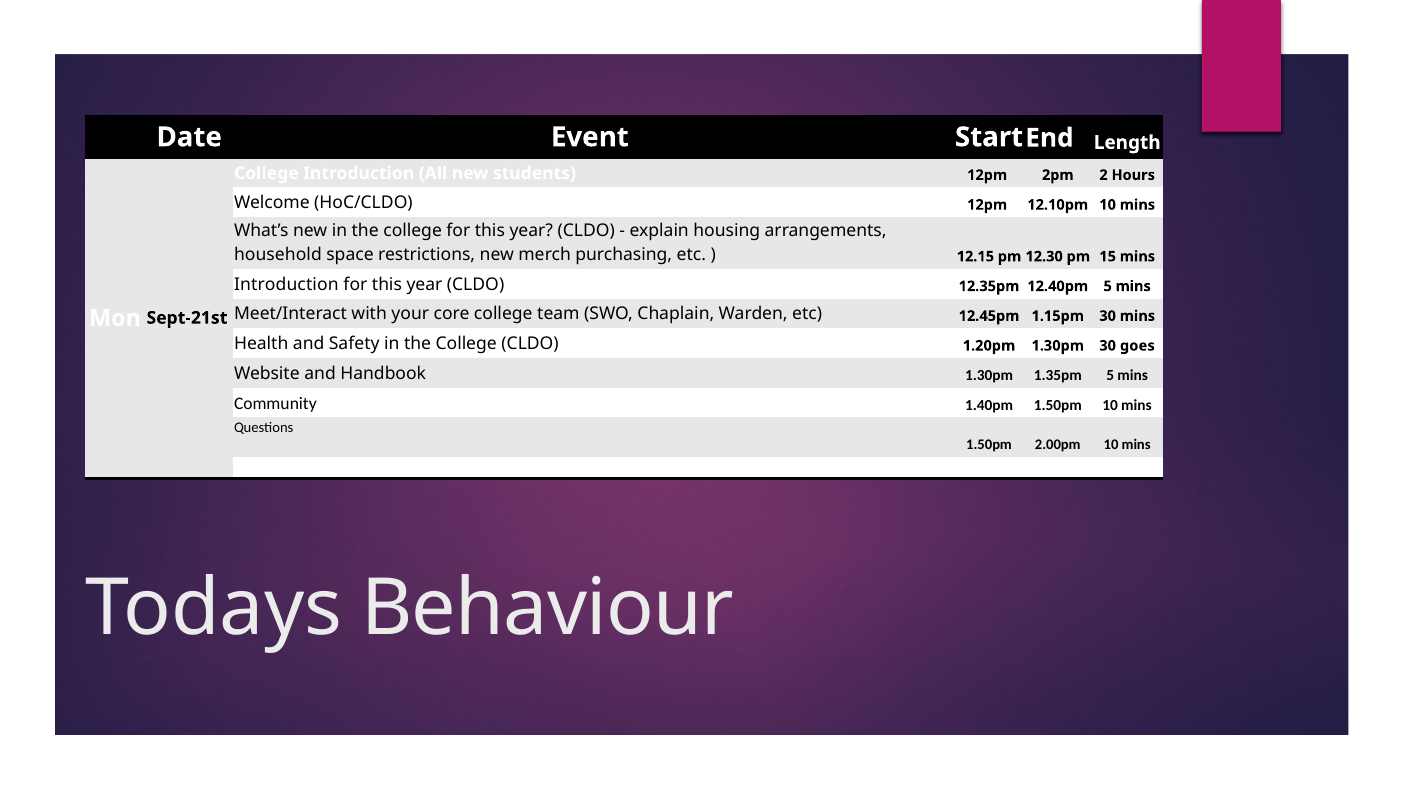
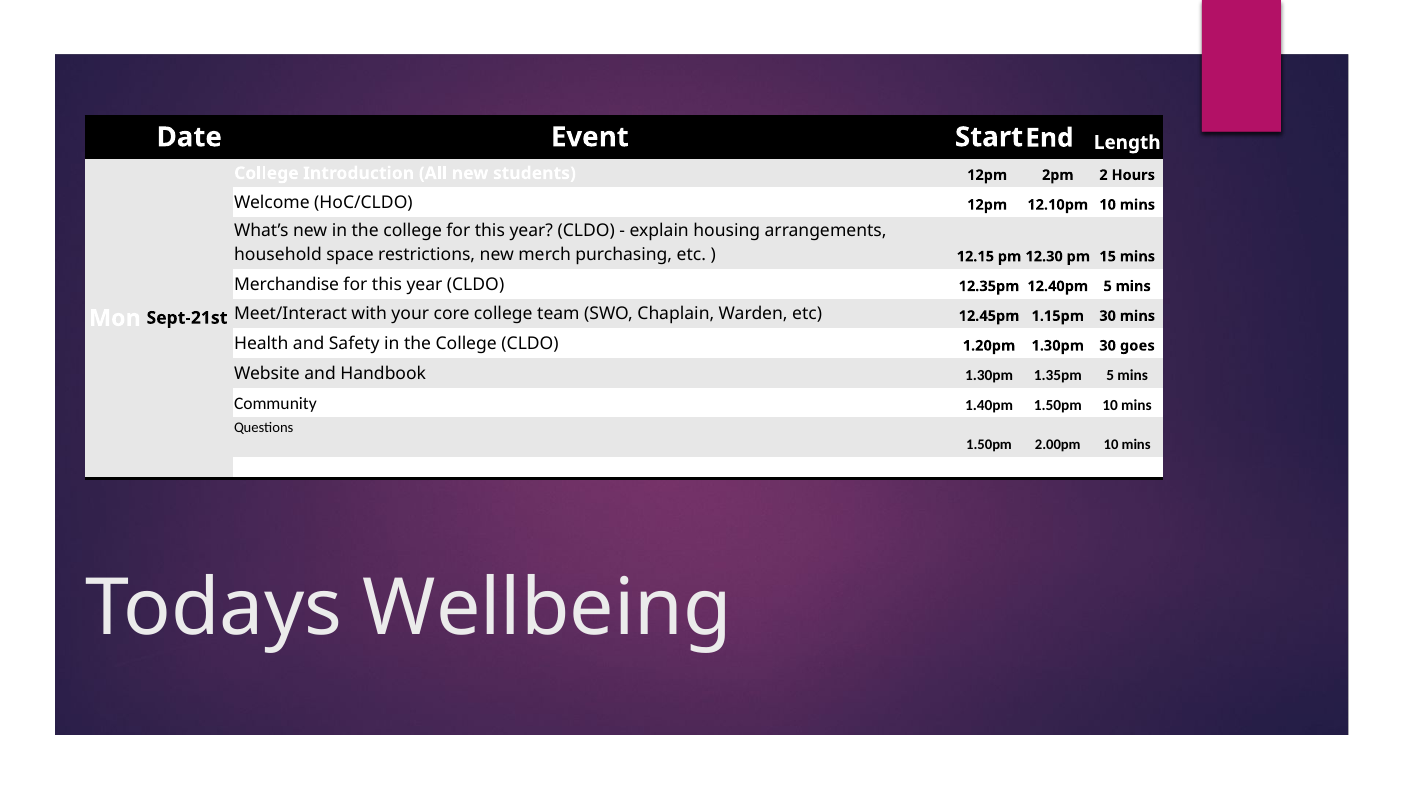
Introduction at (286, 284): Introduction -> Merchandise
Behaviour: Behaviour -> Wellbeing
